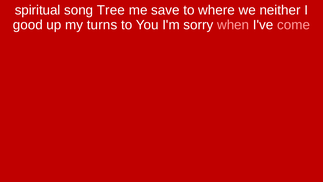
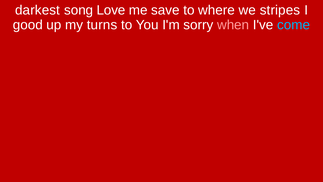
spiritual: spiritual -> darkest
Tree: Tree -> Love
neither: neither -> stripes
come colour: pink -> light blue
